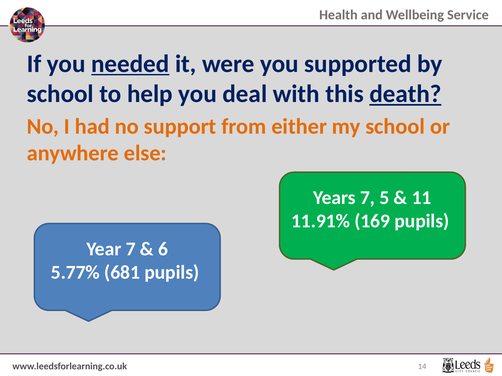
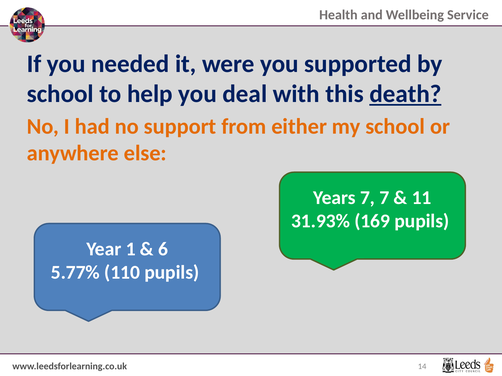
needed underline: present -> none
7 5: 5 -> 7
11.91%: 11.91% -> 31.93%
Year 7: 7 -> 1
681: 681 -> 110
